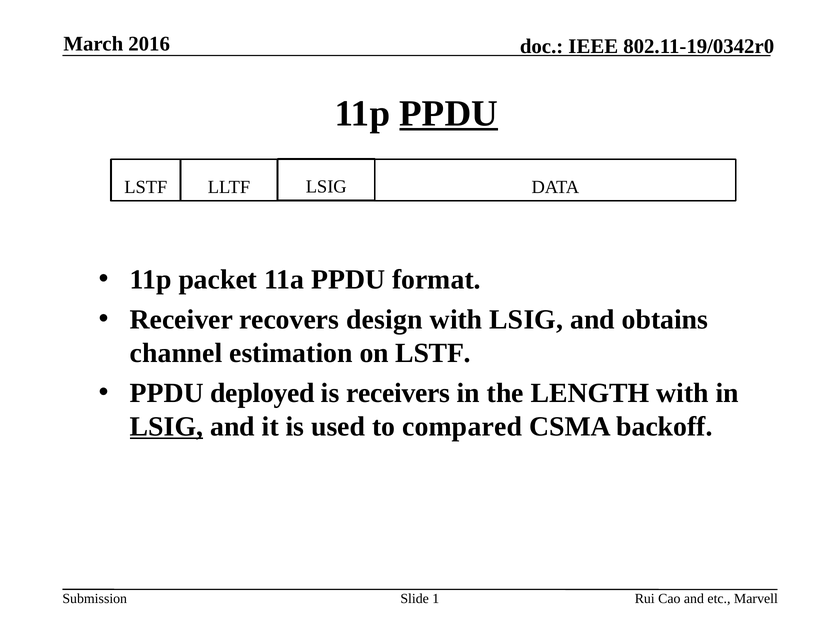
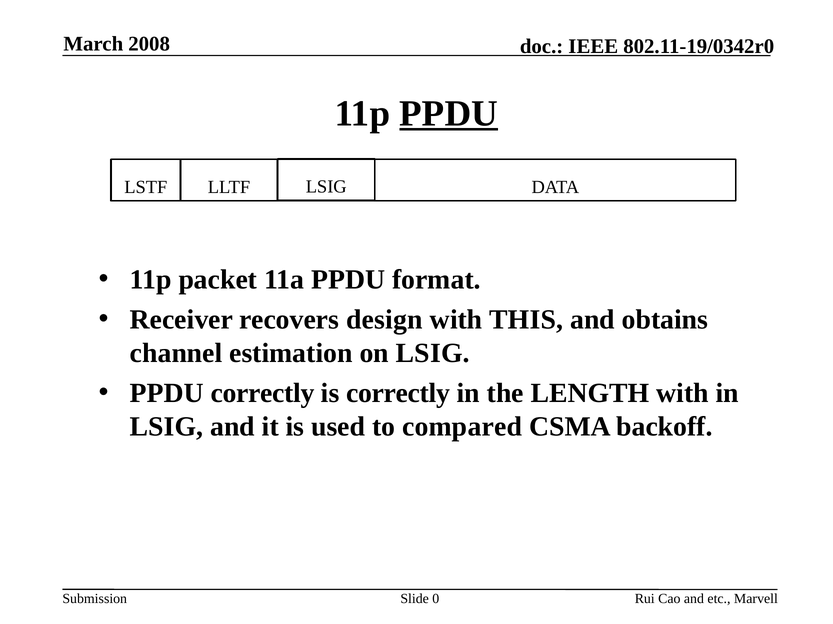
2016: 2016 -> 2008
with LSIG: LSIG -> THIS
on LSTF: LSTF -> LSIG
PPDU deployed: deployed -> correctly
is receivers: receivers -> correctly
LSIG at (167, 427) underline: present -> none
1: 1 -> 0
